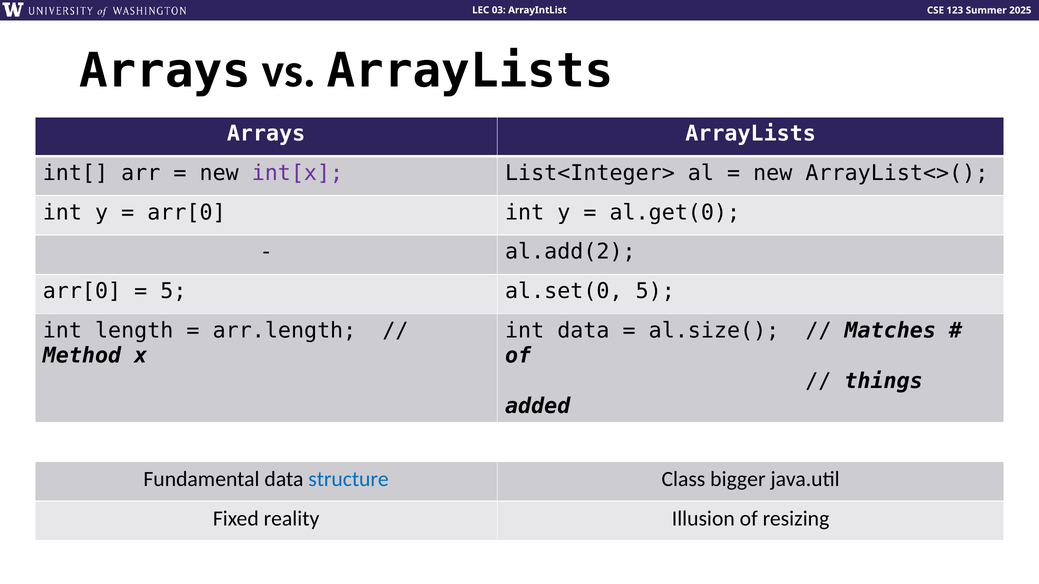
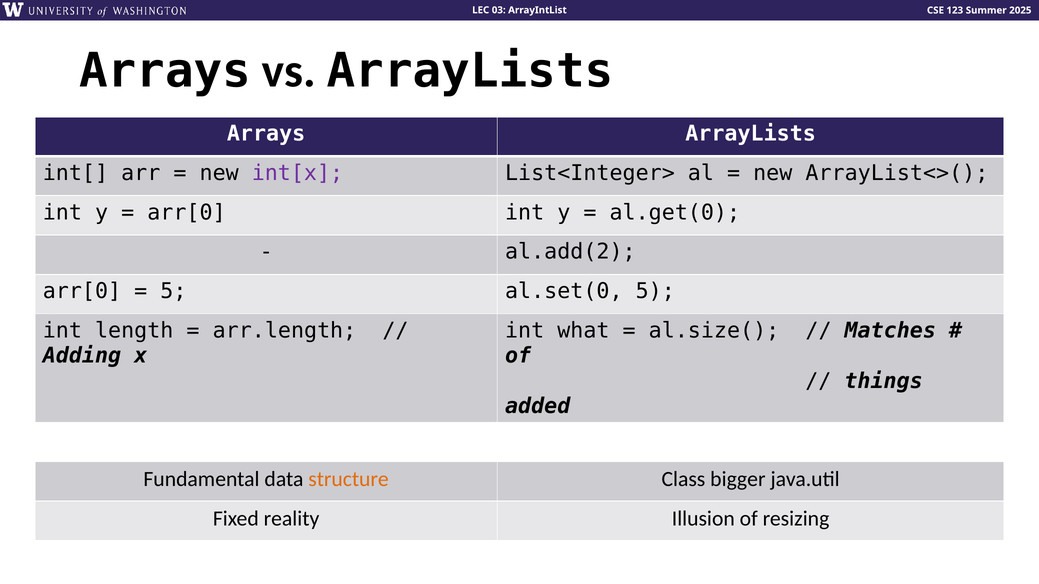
int data: data -> what
Method: Method -> Adding
structure colour: blue -> orange
